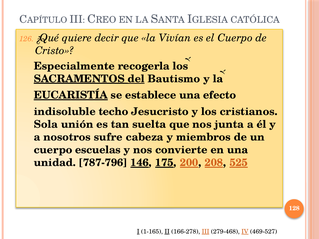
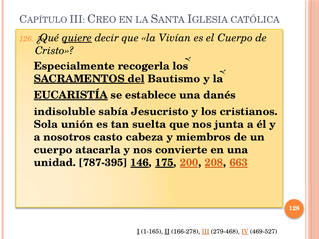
quiere underline: none -> present
efecto: efecto -> danés
techo: techo -> sabía
sufre: sufre -> casto
escuelas: escuelas -> atacarla
787-796: 787-796 -> 787-395
525: 525 -> 663
